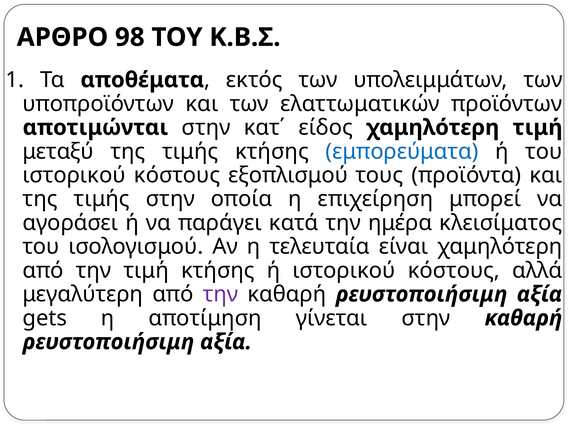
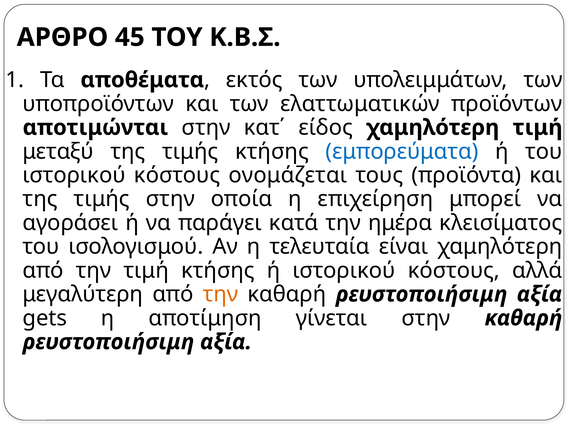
98: 98 -> 45
εξοπλισμού: εξοπλισμού -> ονομάζεται
την at (220, 294) colour: purple -> orange
